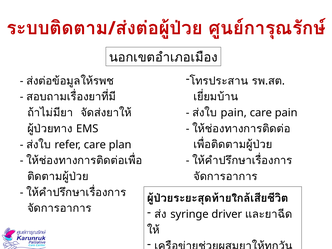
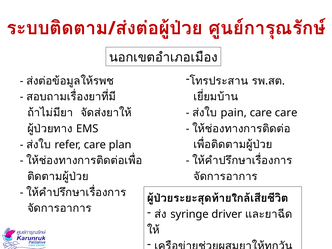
care pain: pain -> care
